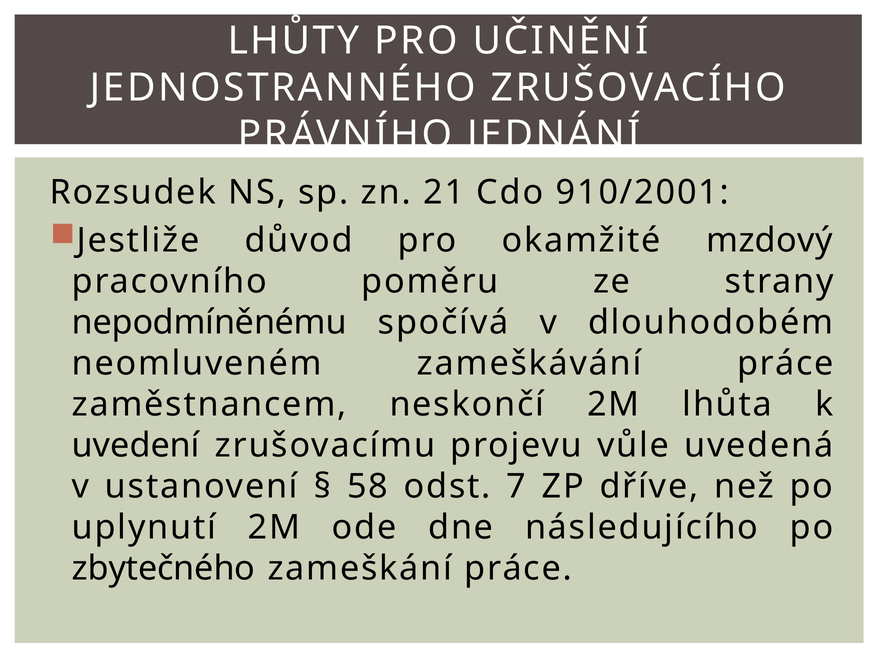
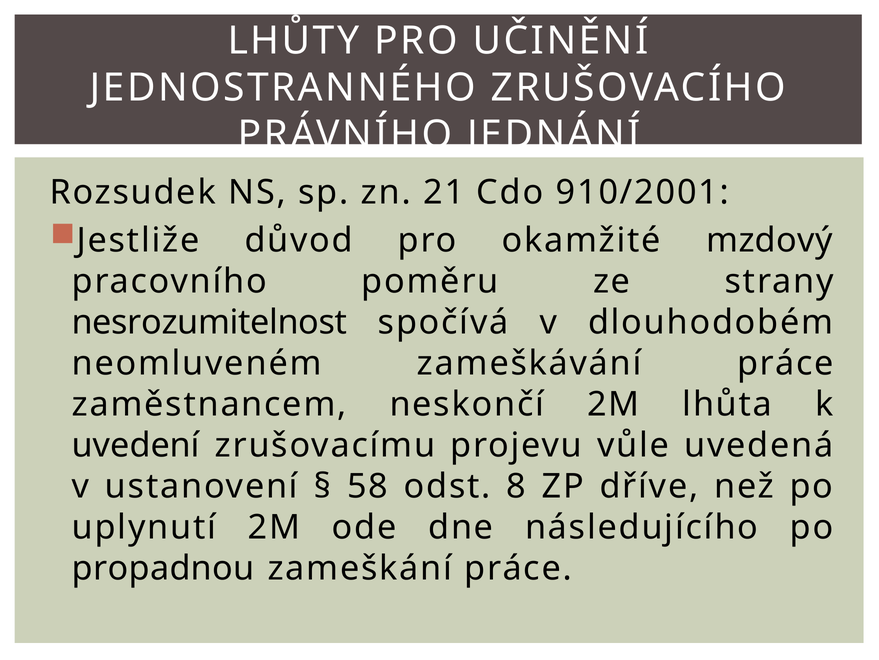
nepodmíněnému: nepodmíněnému -> nesrozumitelnost
7: 7 -> 8
zbytečného: zbytečného -> propadnou
